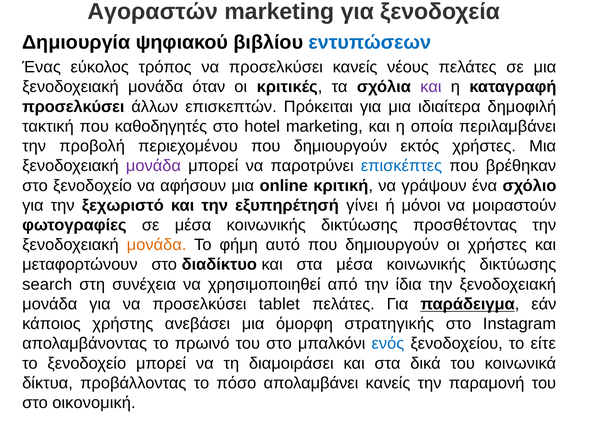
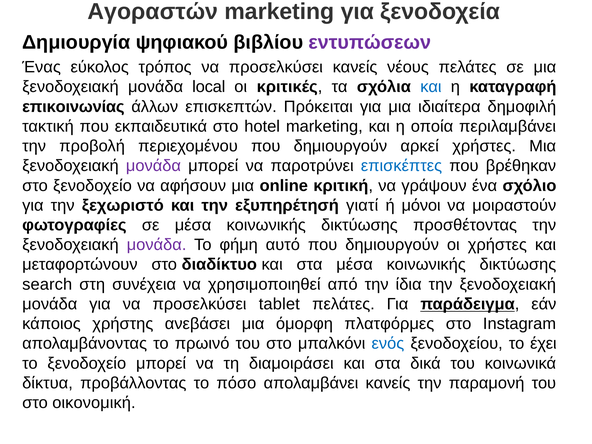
εντυπώσεων colour: blue -> purple
όταν: όταν -> local
και at (431, 87) colour: purple -> blue
προσελκύσει at (73, 107): προσελκύσει -> επικοινωνίας
καθοδηγητές: καθοδηγητές -> εκπαιδευτικά
εκτός: εκτός -> αρκεί
γίνει: γίνει -> γιατί
μονάδα at (157, 245) colour: orange -> purple
στρατηγικής: στρατηγικής -> πλατφόρμες
είτε: είτε -> έχει
